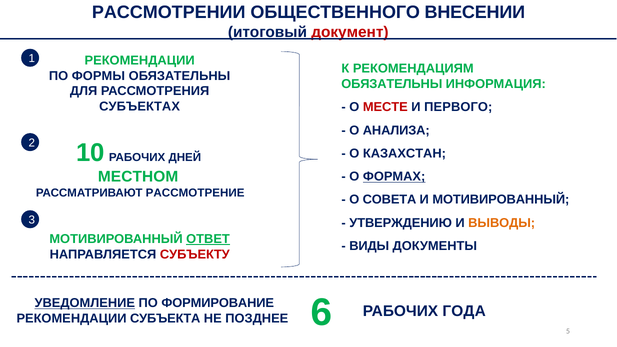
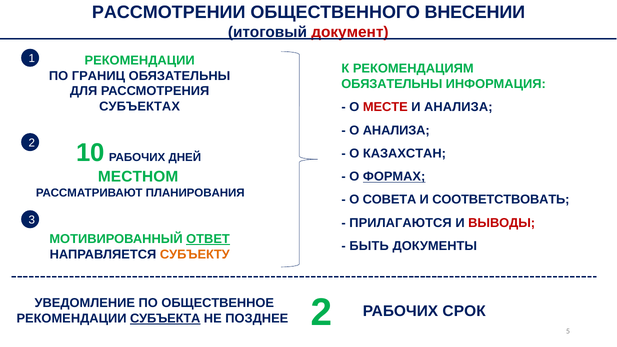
ФОРМЫ: ФОРМЫ -> ГРАНИЦ
И ПЕРВОГО: ПЕРВОГО -> АНАЛИЗА
РАССМОТРЕНИЕ: РАССМОТРЕНИЕ -> ПЛАНИРОВАНИЯ
И МОТИВИРОВАННЫЙ: МОТИВИРОВАННЫЙ -> СООТВЕТСТВОВАТЬ
УТВЕРЖДЕНИЮ: УТВЕРЖДЕНИЮ -> ПРИЛАГАЮТСЯ
ВЫВОДЫ colour: orange -> red
ВИДЫ: ВИДЫ -> БЫТЬ
СУБЪЕКТУ colour: red -> orange
УВЕДОМЛЕНИЕ underline: present -> none
ФОРМИРОВАНИЕ: ФОРМИРОВАНИЕ -> ОБЩЕСТВЕННОЕ
СУБЪЕКТА underline: none -> present
ПОЗДНЕЕ 6: 6 -> 2
ГОДА: ГОДА -> СРОК
